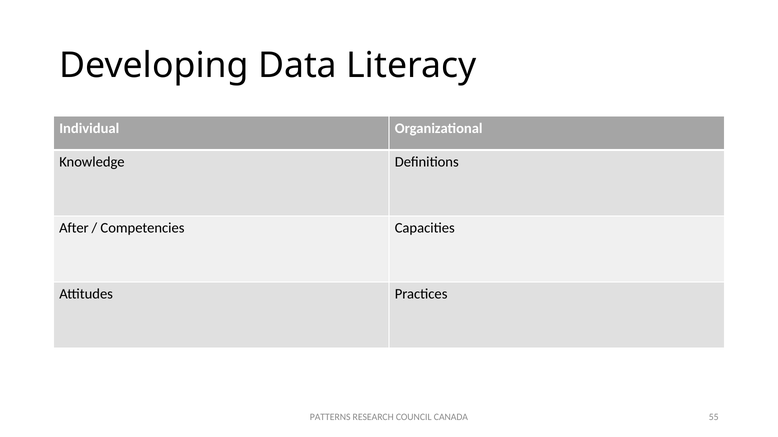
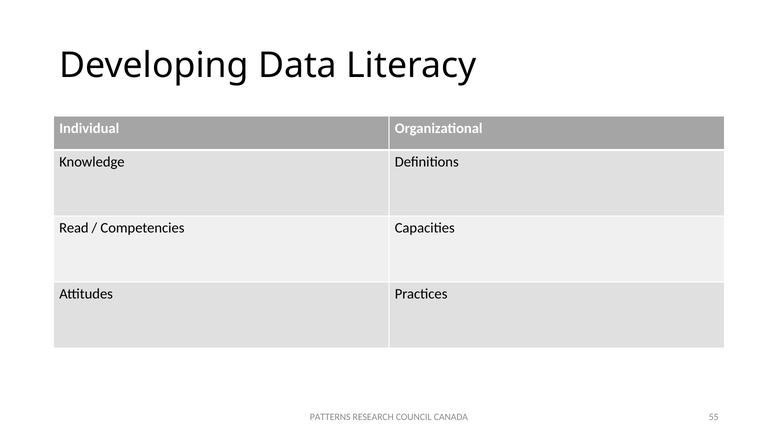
After: After -> Read
